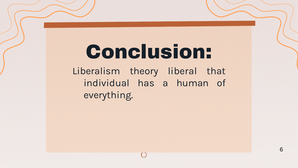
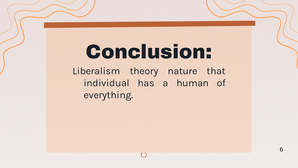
liberal: liberal -> nature
